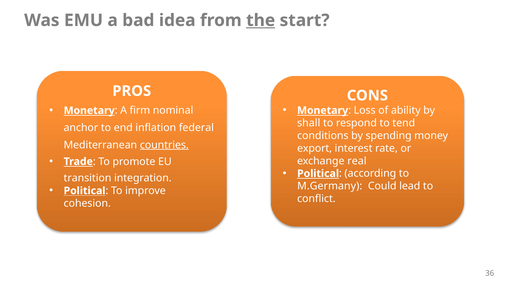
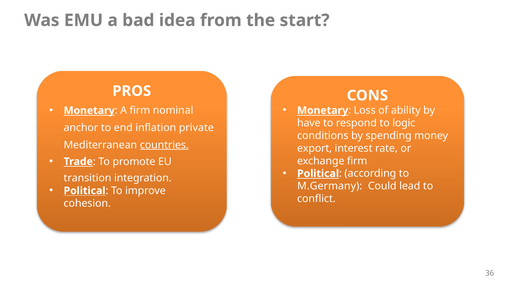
the underline: present -> none
shall: shall -> have
tend: tend -> logic
federal: federal -> private
exchange real: real -> firm
